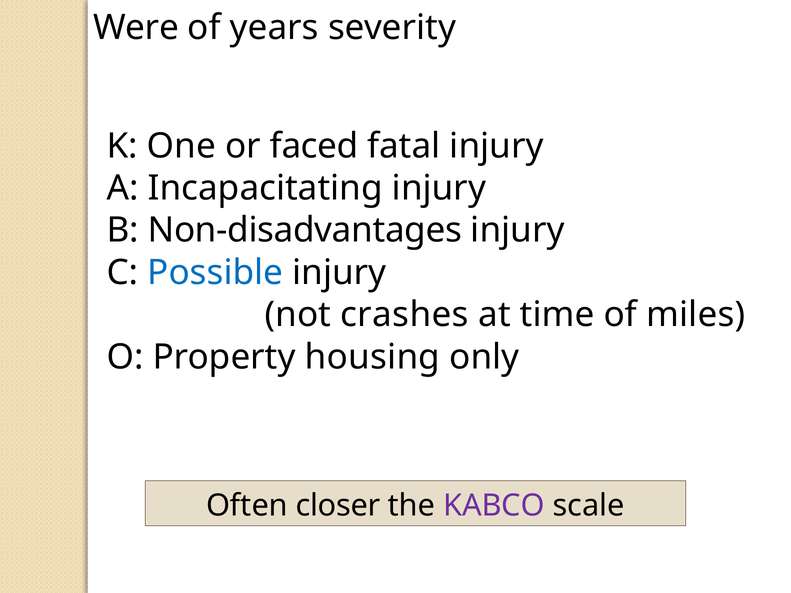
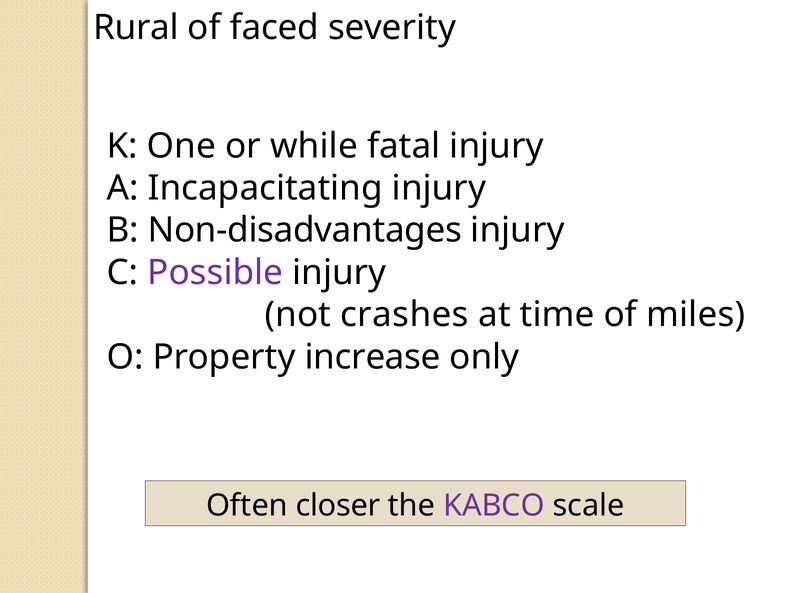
Were: Were -> Rural
years: years -> faced
faced: faced -> while
Possible colour: blue -> purple
housing: housing -> increase
